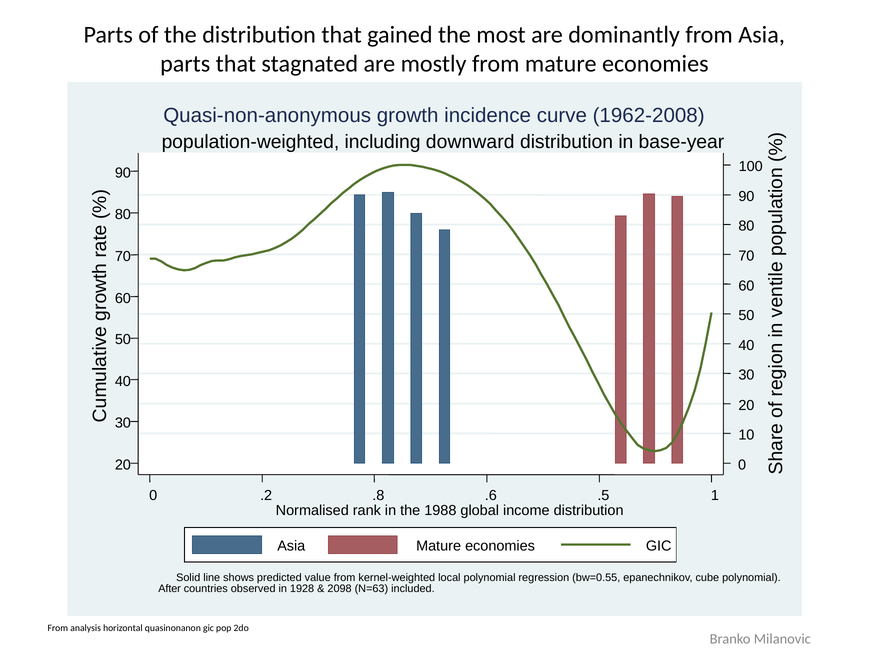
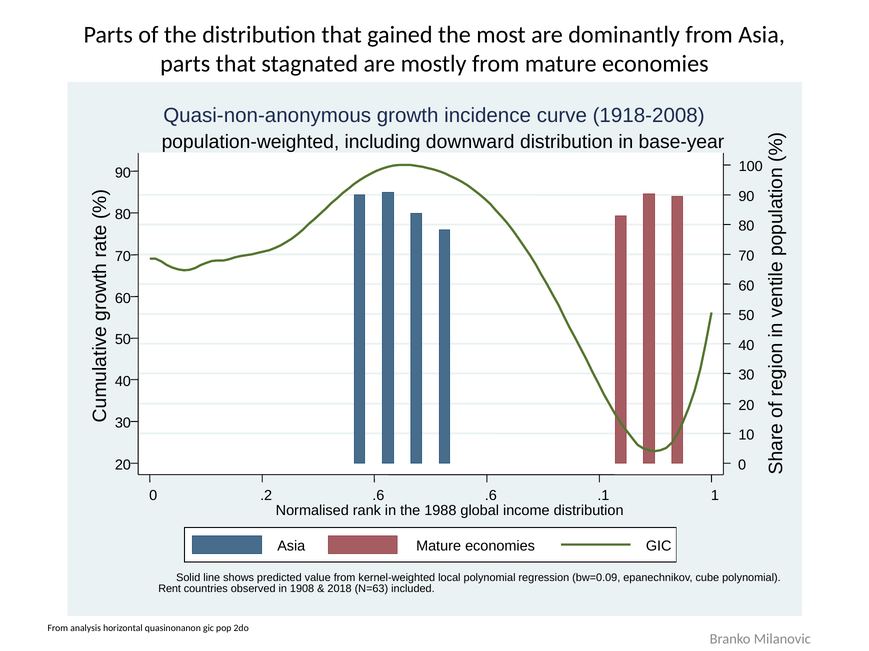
1962-2008: 1962-2008 -> 1918-2008
.2 .8: .8 -> .6
.5: .5 -> .1
bw=0.55: bw=0.55 -> bw=0.09
After: After -> Rent
1928: 1928 -> 1908
2098: 2098 -> 2018
